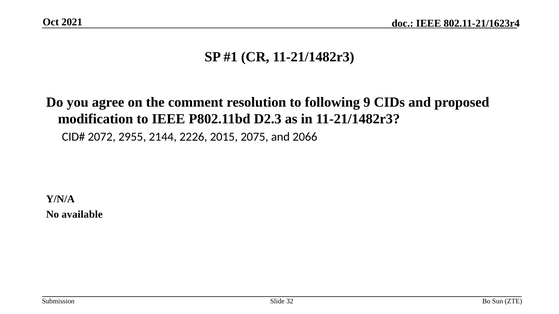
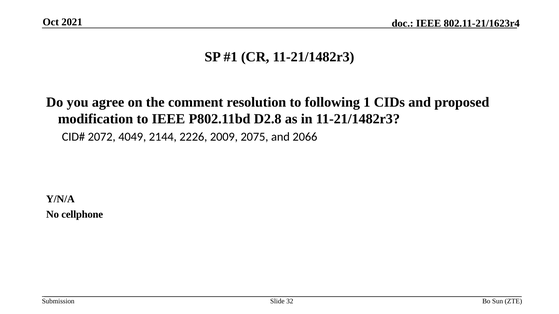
9: 9 -> 1
D2.3: D2.3 -> D2.8
2955: 2955 -> 4049
2015: 2015 -> 2009
available: available -> cellphone
